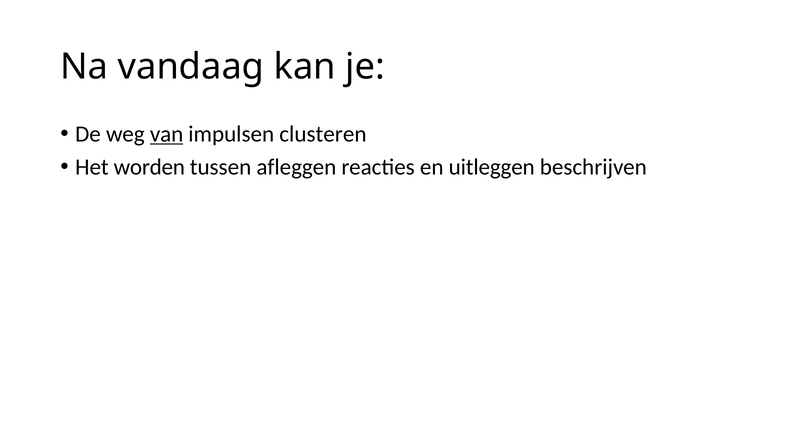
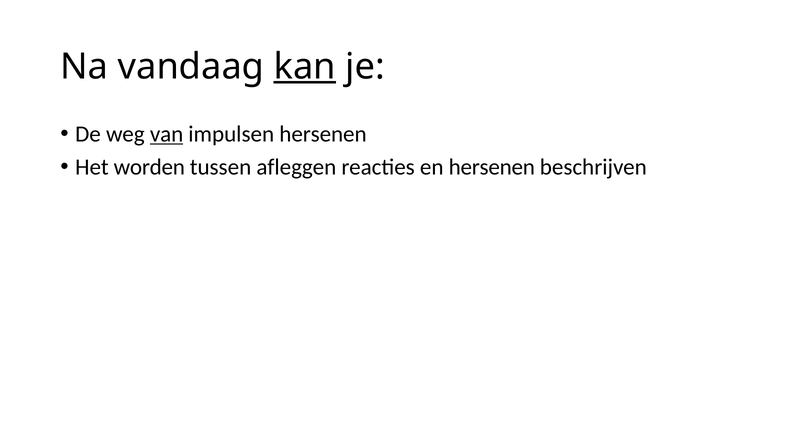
kan underline: none -> present
impulsen clusteren: clusteren -> hersenen
en uitleggen: uitleggen -> hersenen
